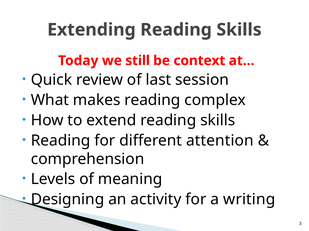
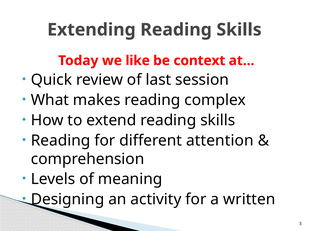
still: still -> like
writing: writing -> written
